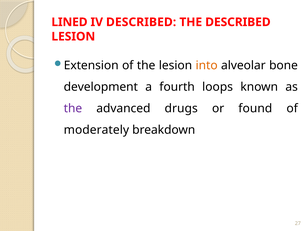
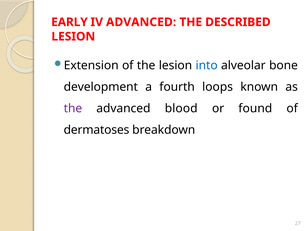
LINED: LINED -> EARLY
IV DESCRIBED: DESCRIBED -> ADVANCED
into colour: orange -> blue
drugs: drugs -> blood
moderately: moderately -> dermatoses
